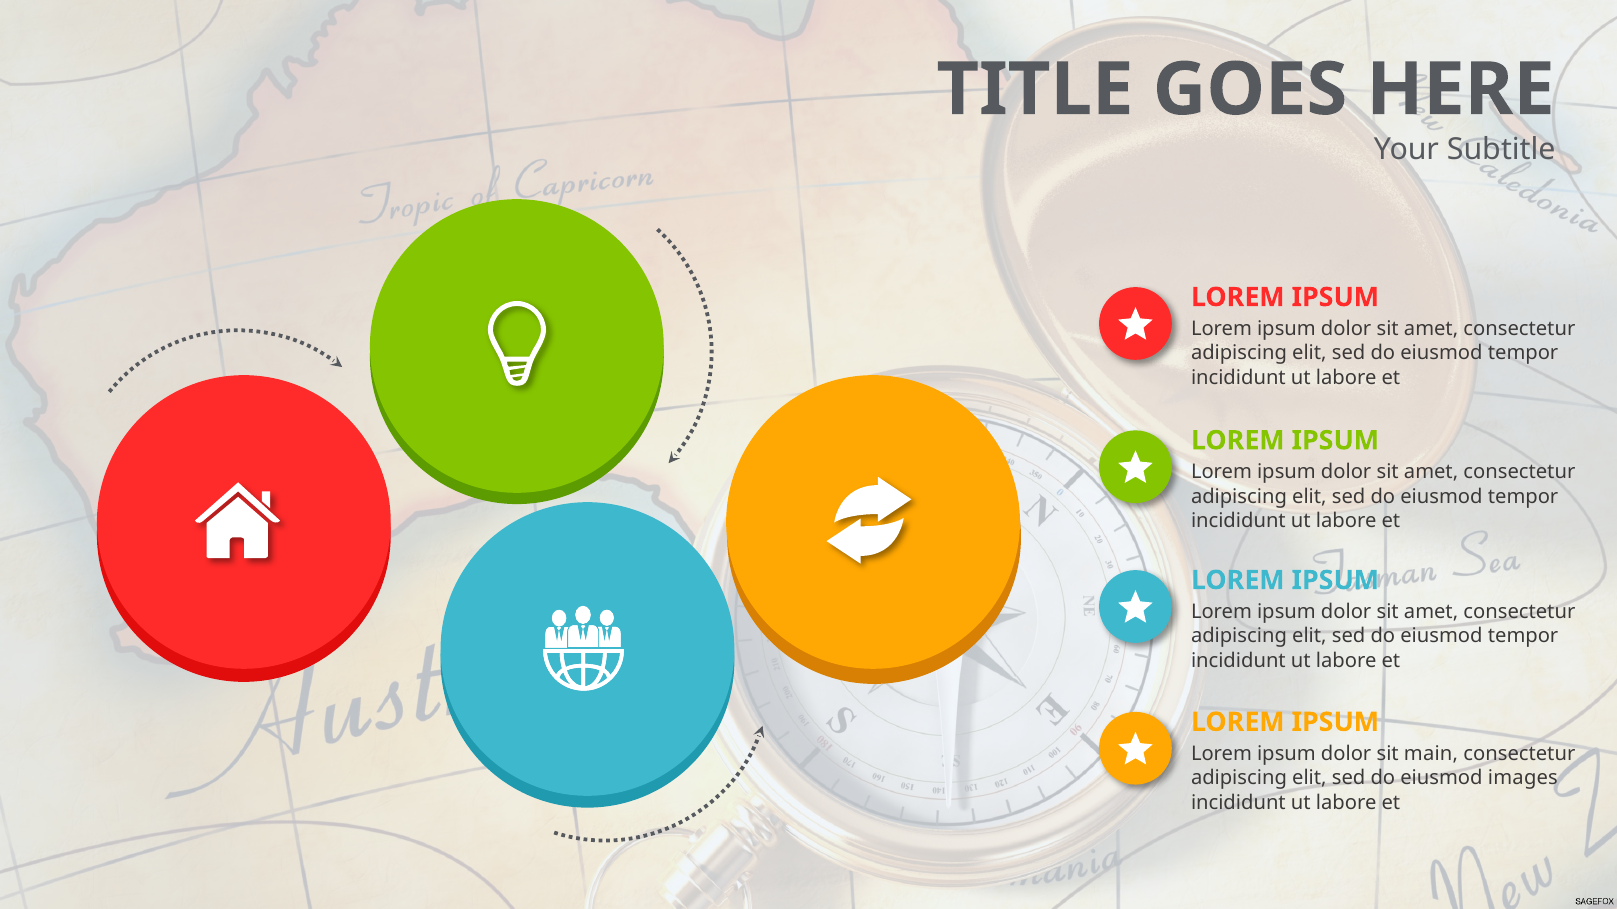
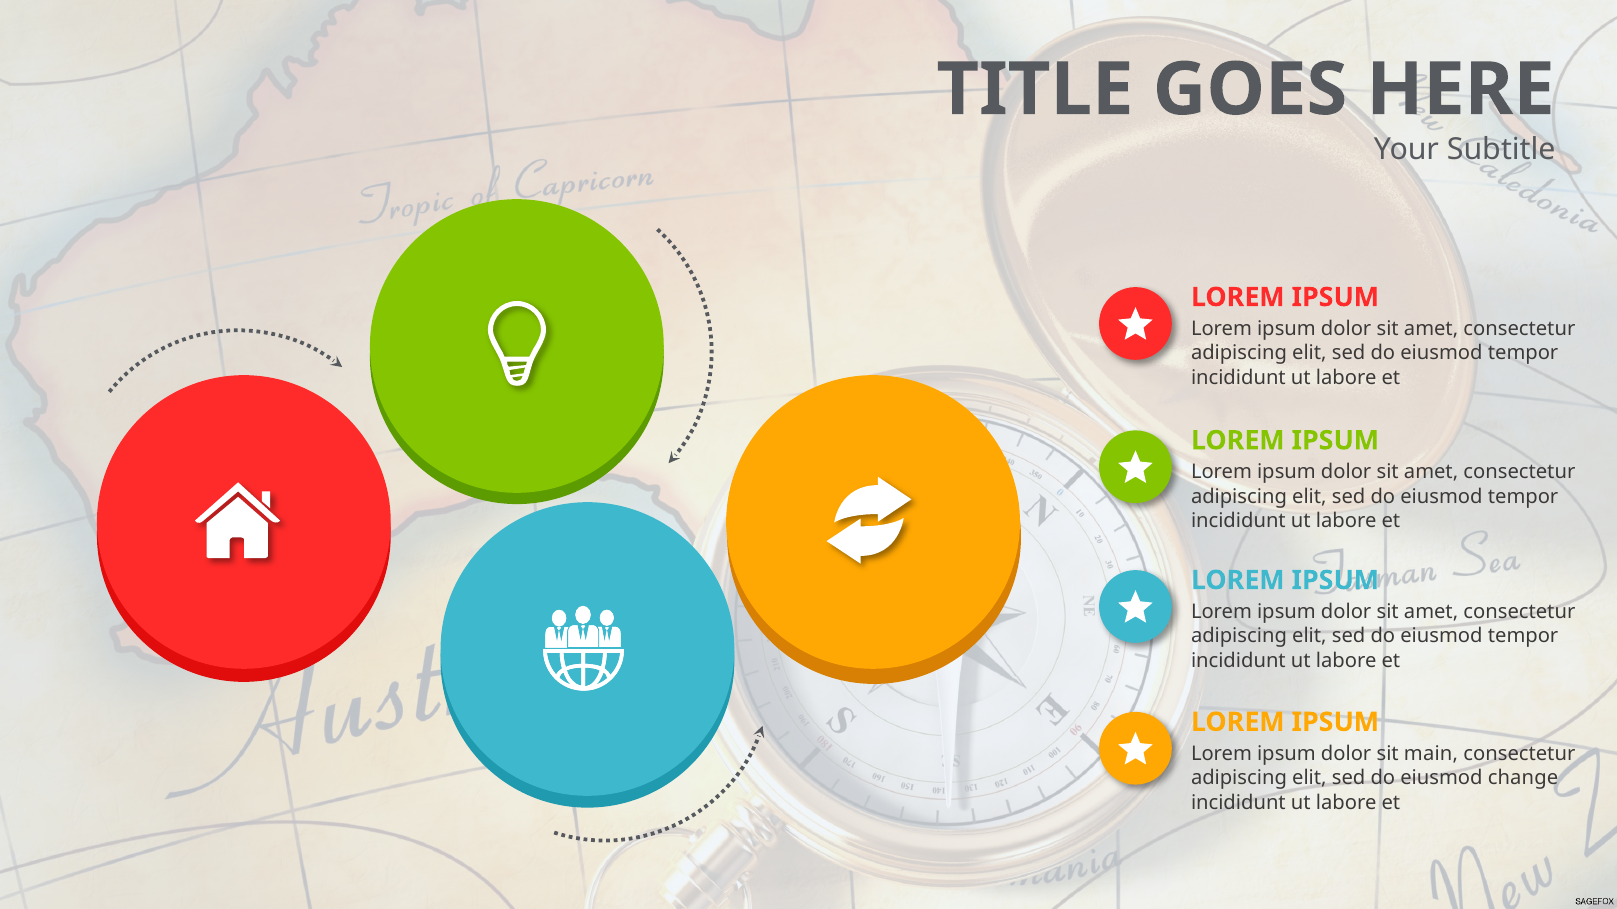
images: images -> change
